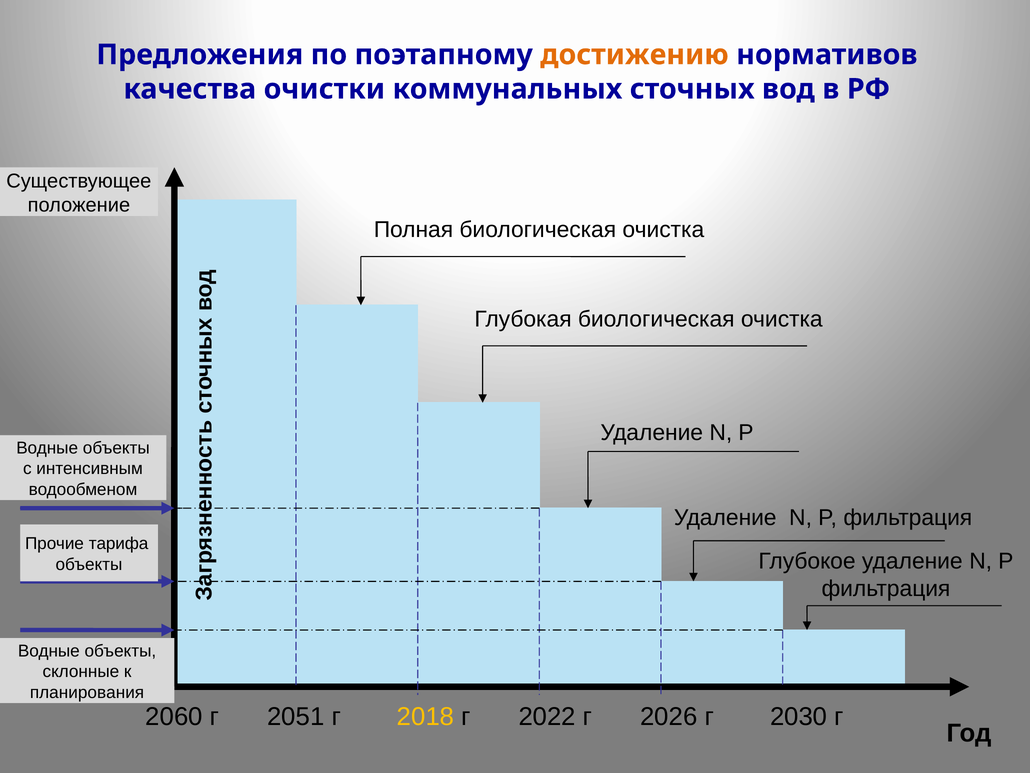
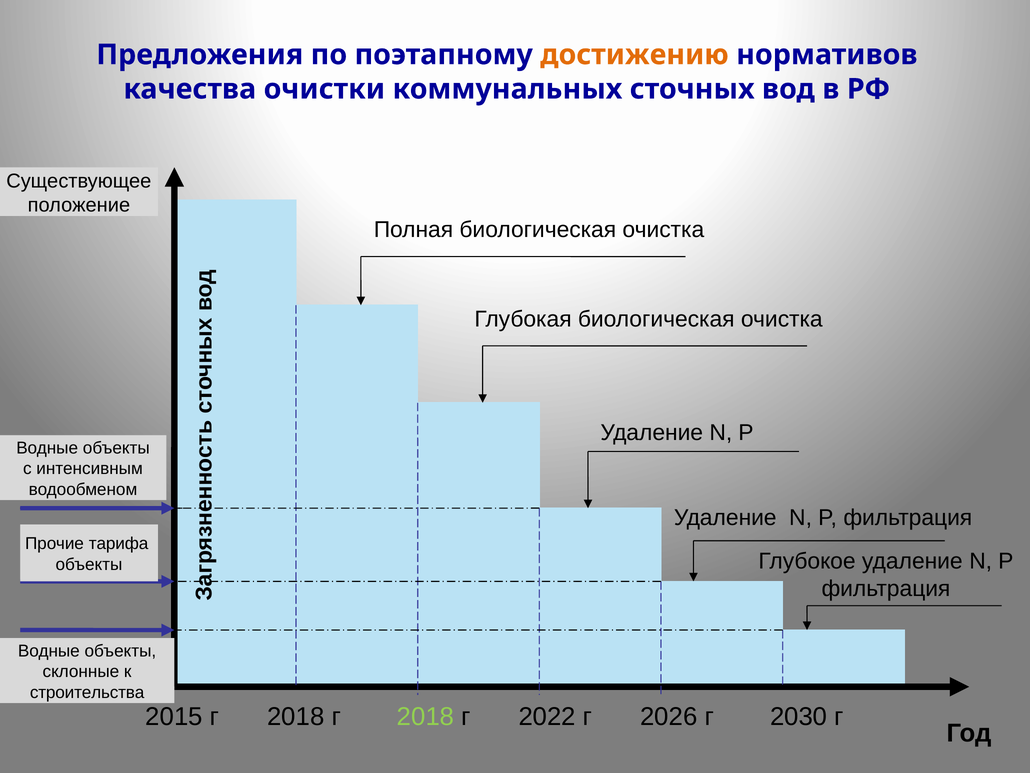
планирования: планирования -> строительства
2060: 2060 -> 2015
2051 at (296, 717): 2051 -> 2018
2018 at (426, 717) colour: yellow -> light green
